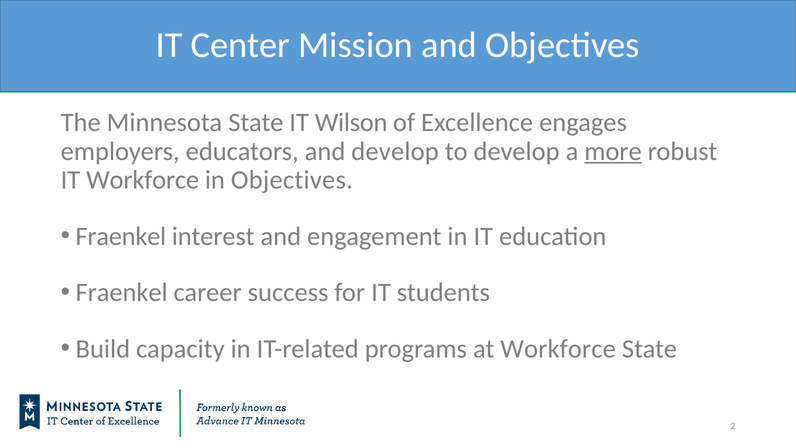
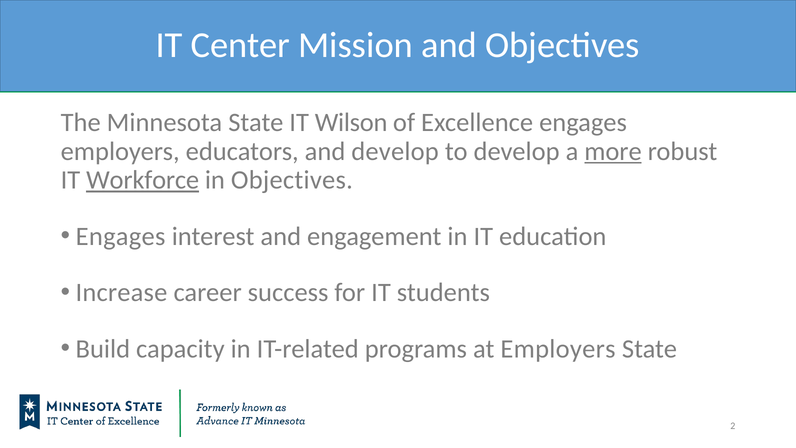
Workforce at (143, 180) underline: none -> present
Fraenkel at (121, 236): Fraenkel -> Engages
Fraenkel at (122, 293): Fraenkel -> Increase
at Workforce: Workforce -> Employers
